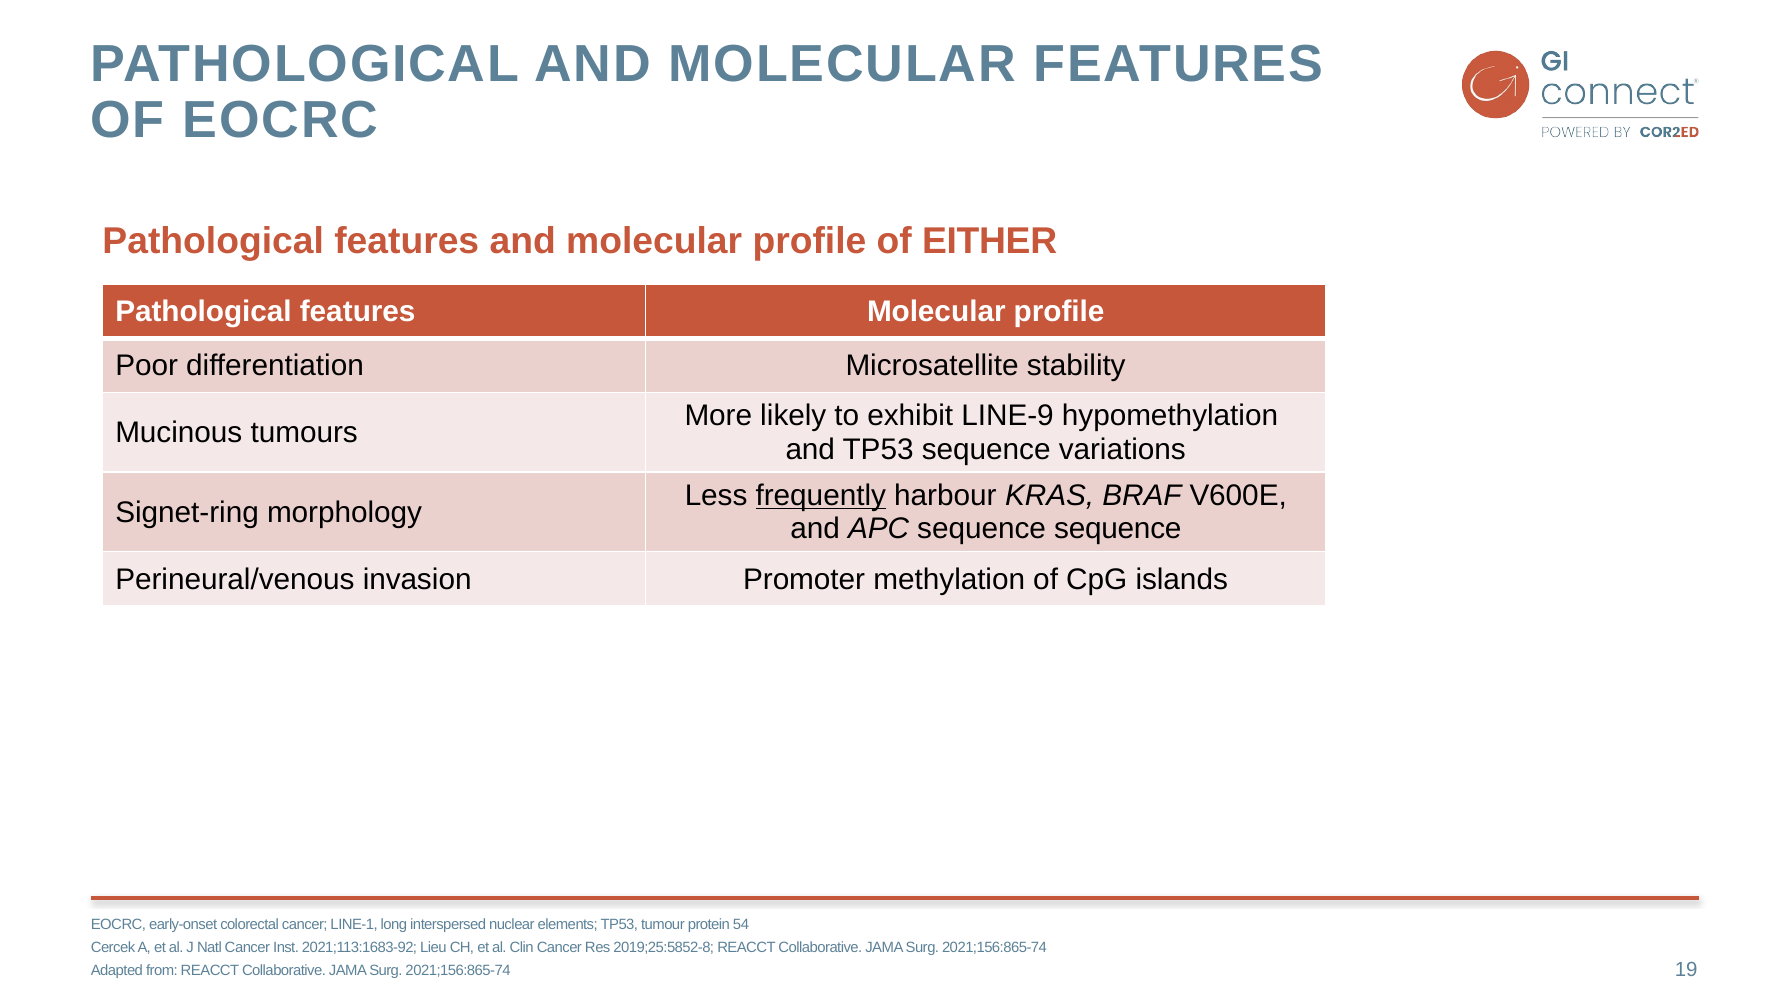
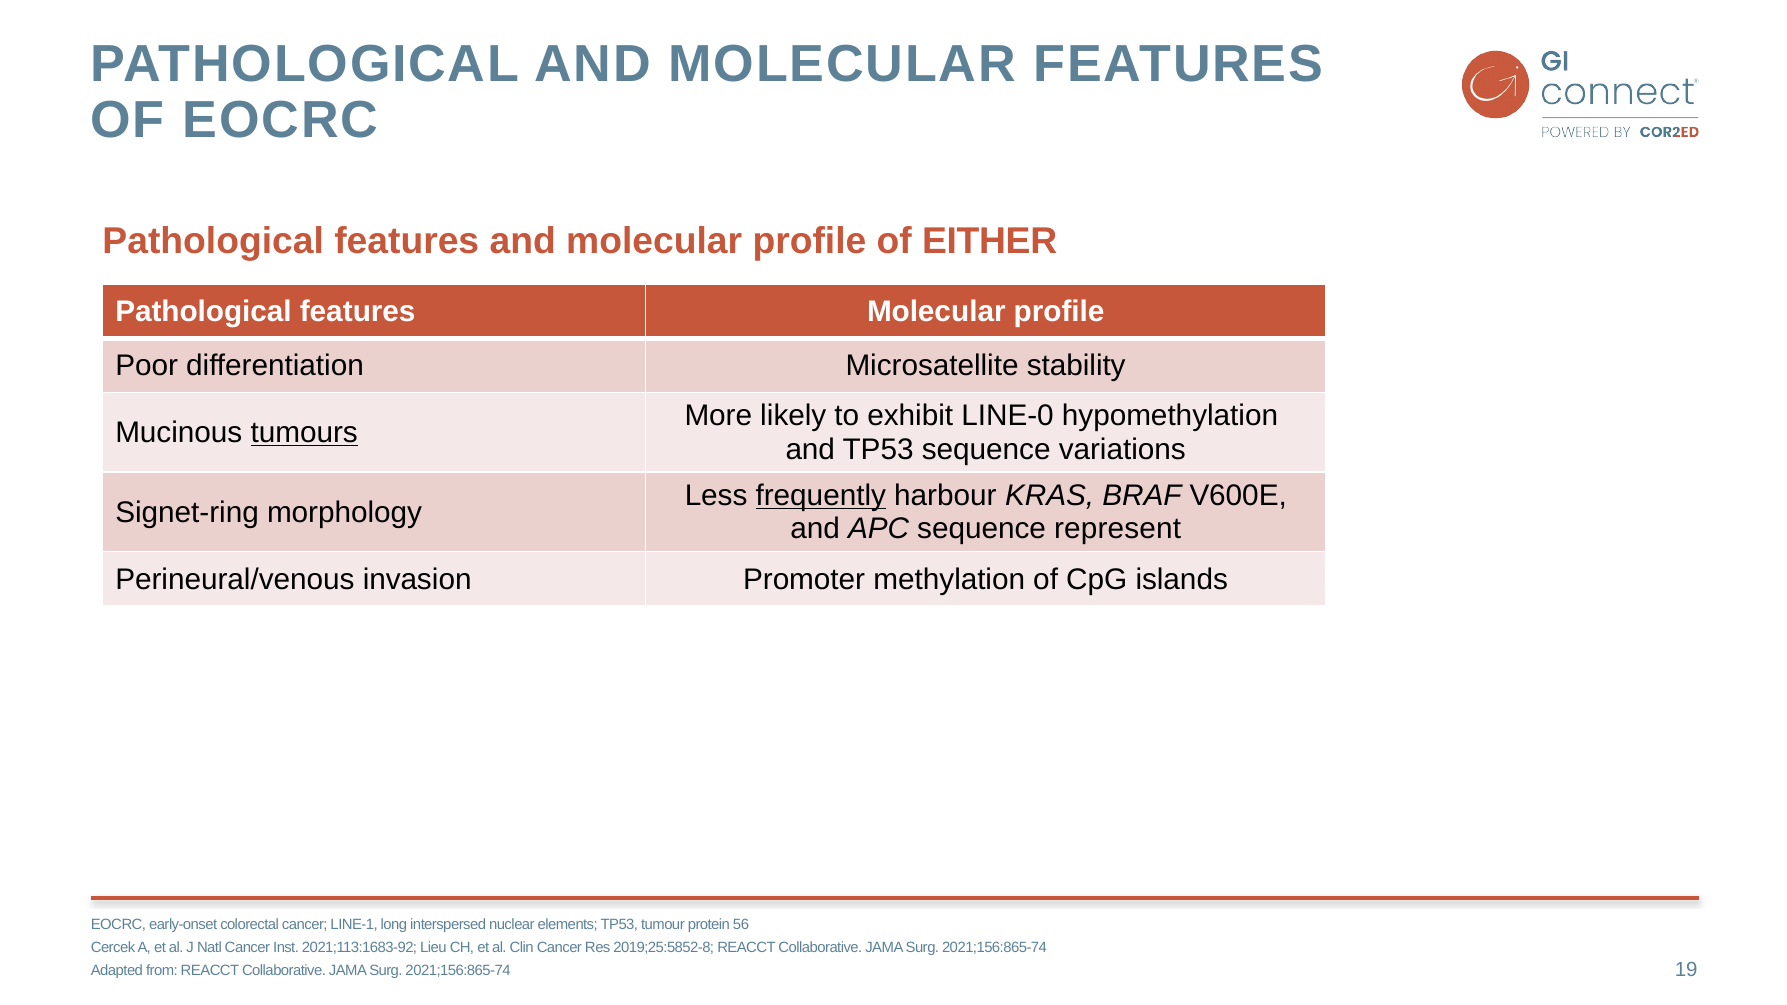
LINE-9: LINE-9 -> LINE-0
tumours underline: none -> present
sequence sequence: sequence -> represent
54: 54 -> 56
